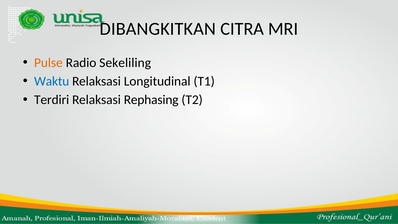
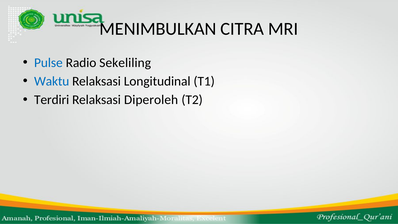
DIBANGKITKAN: DIBANGKITKAN -> MENIMBULKAN
Pulse colour: orange -> blue
Rephasing: Rephasing -> Diperoleh
